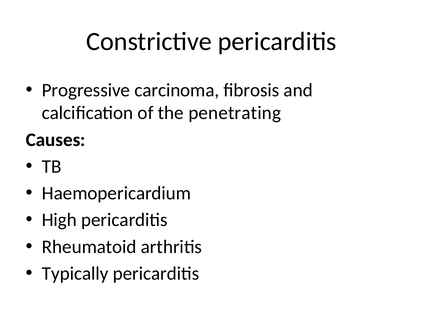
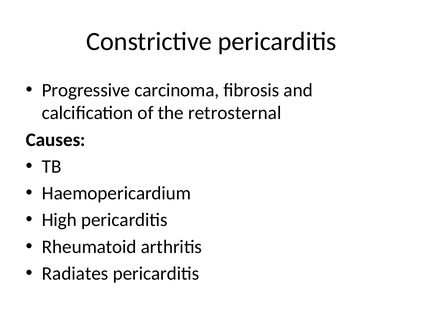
penetrating: penetrating -> retrosternal
Typically: Typically -> Radiates
